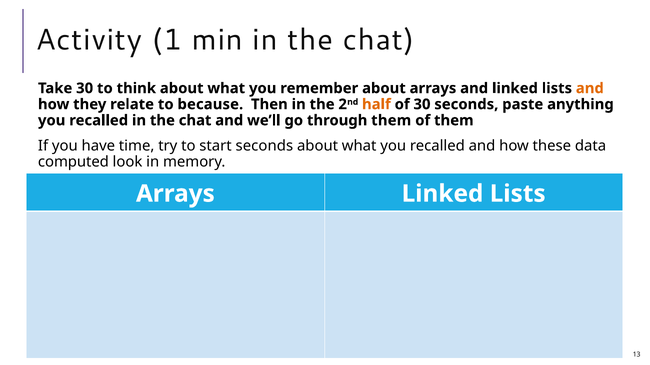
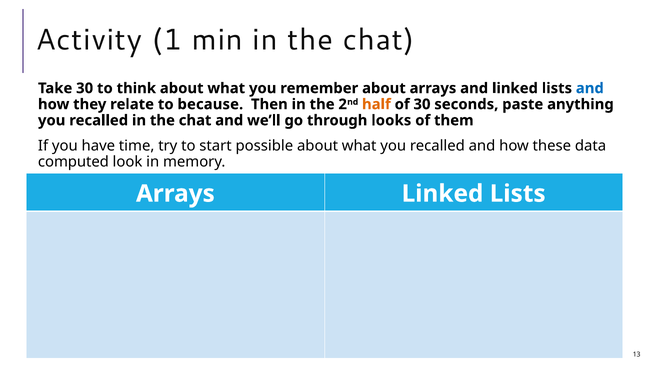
and at (590, 88) colour: orange -> blue
through them: them -> looks
start seconds: seconds -> possible
